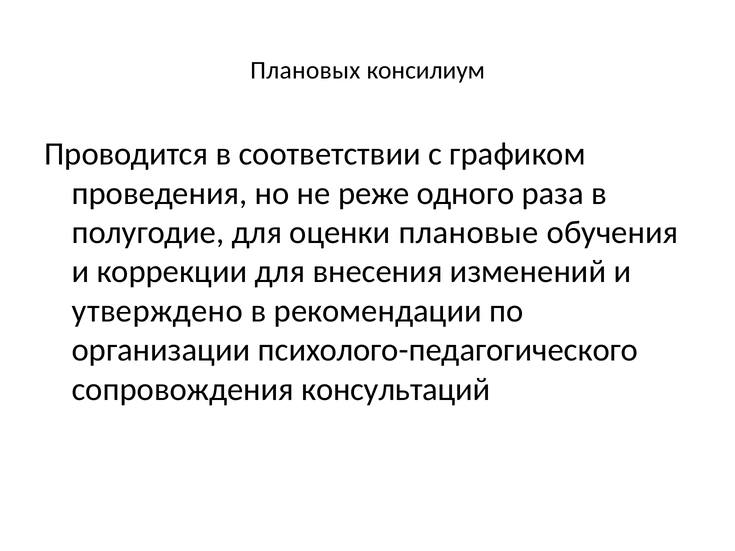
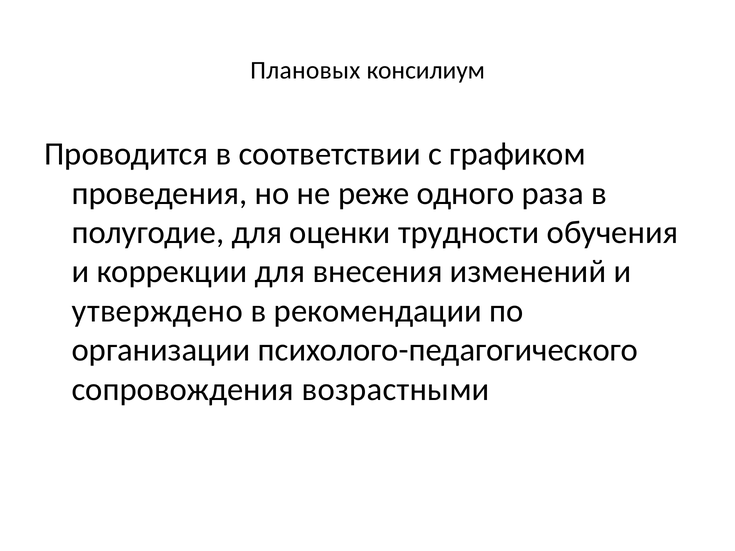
плановые: плановые -> трудности
консультаций: консультаций -> возрастными
